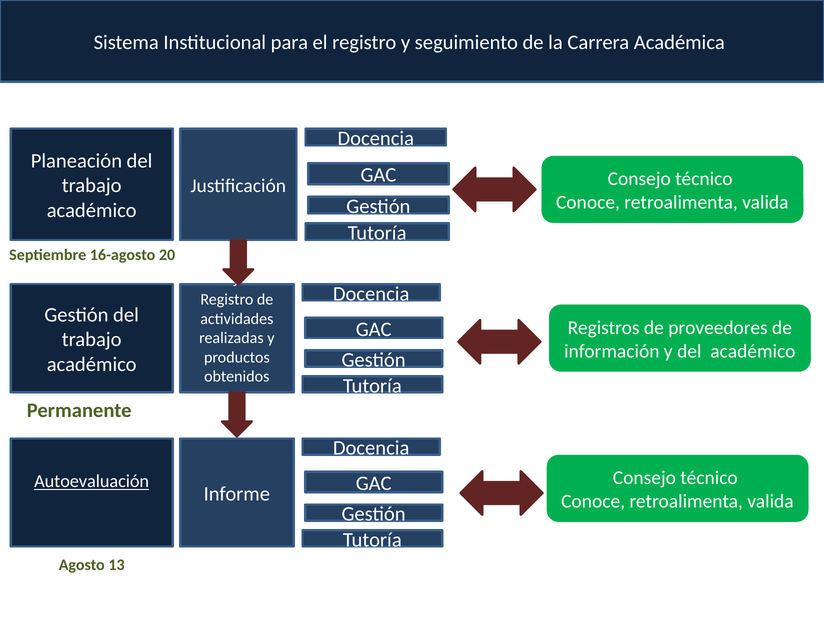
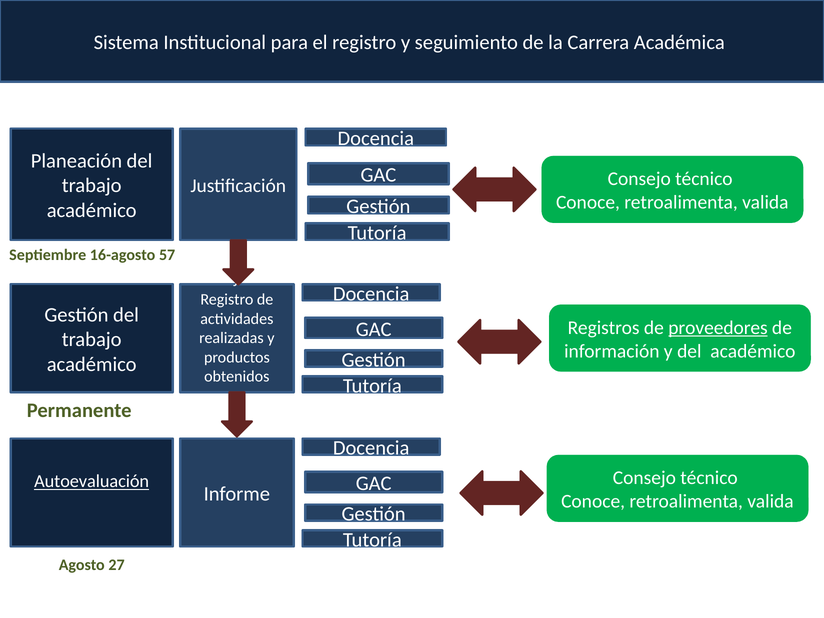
20: 20 -> 57
proveedores underline: none -> present
13: 13 -> 27
